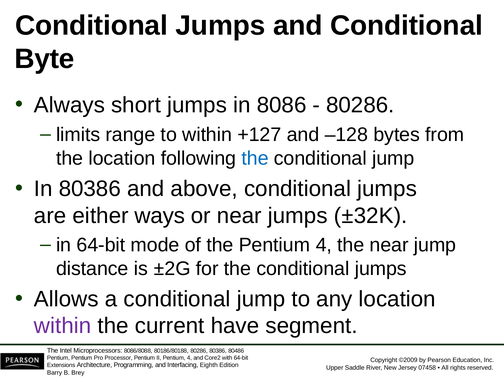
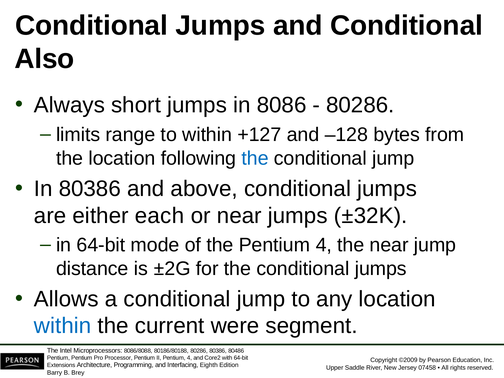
Byte: Byte -> Also
ways: ways -> each
within at (63, 326) colour: purple -> blue
have: have -> were
